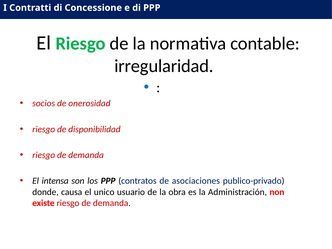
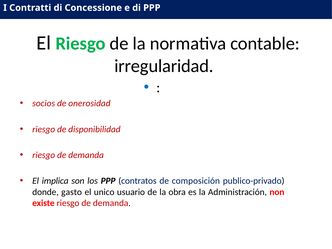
intensa: intensa -> implica
asociaciones: asociaciones -> composición
causa: causa -> gasto
